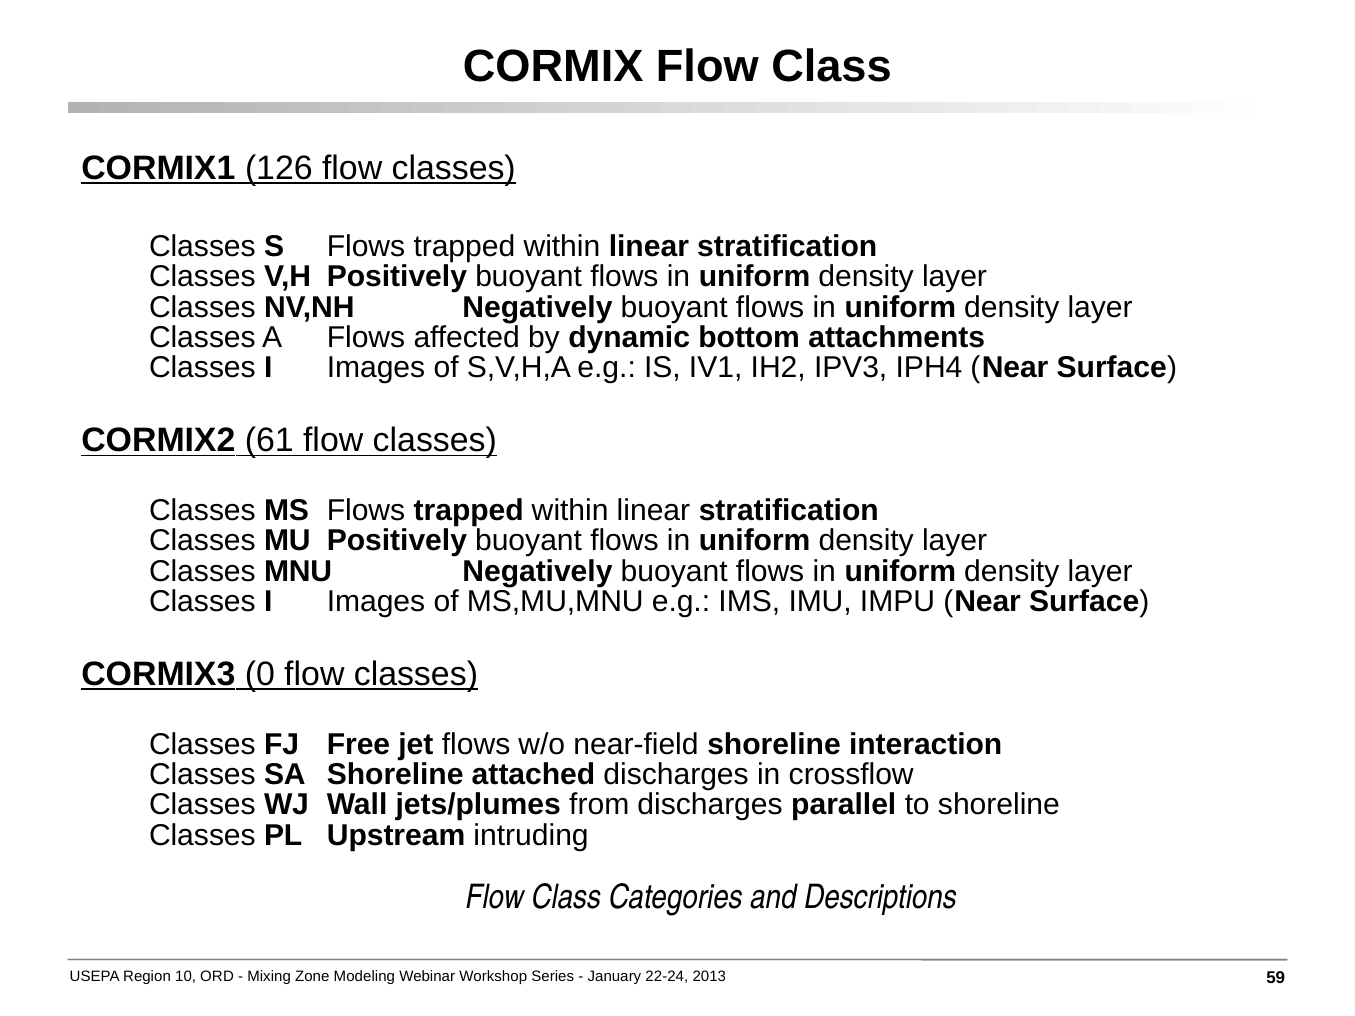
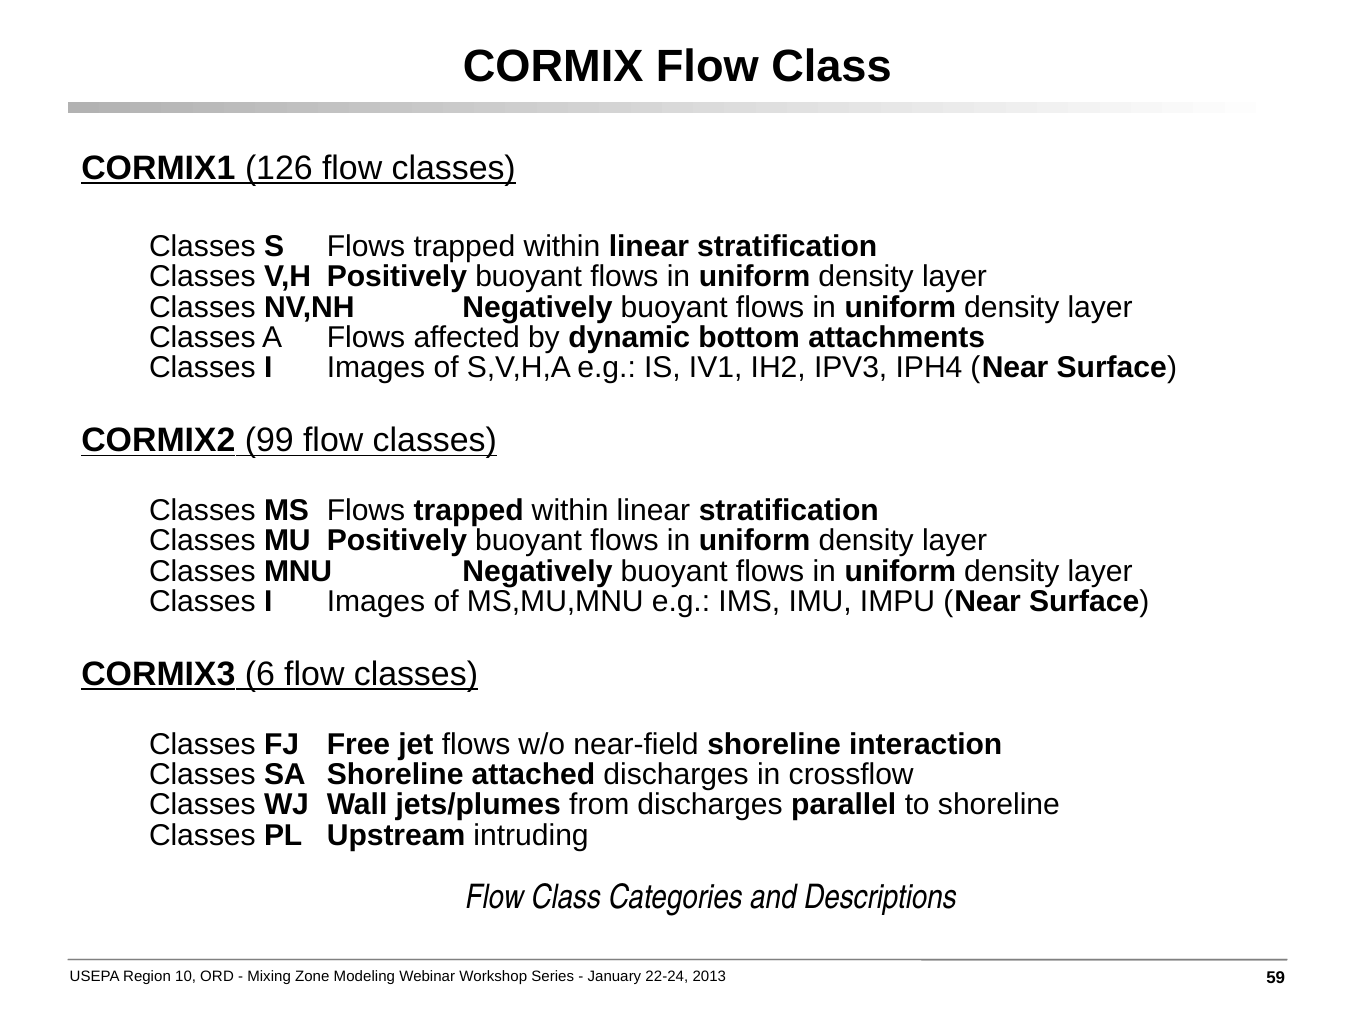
61: 61 -> 99
0: 0 -> 6
